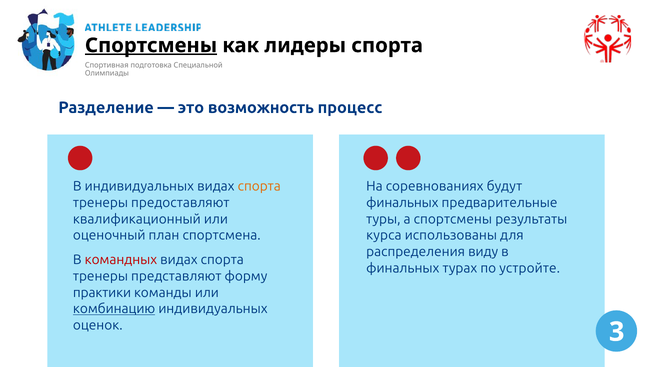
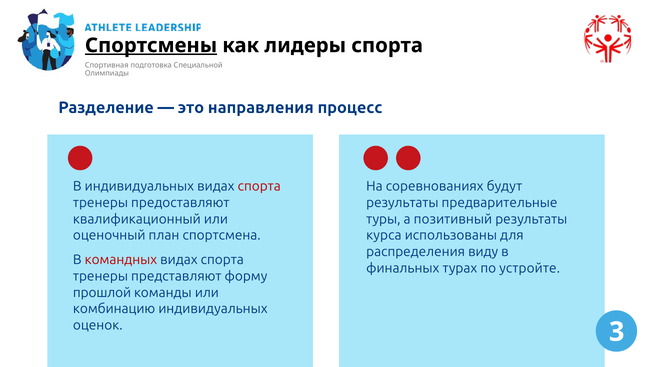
возможность: возможность -> направления
спорта at (259, 186) colour: orange -> red
финальных at (402, 203): финальных -> результаты
а спортсмены: спортсмены -> позитивный
практики: практики -> прошлой
комбинацию underline: present -> none
